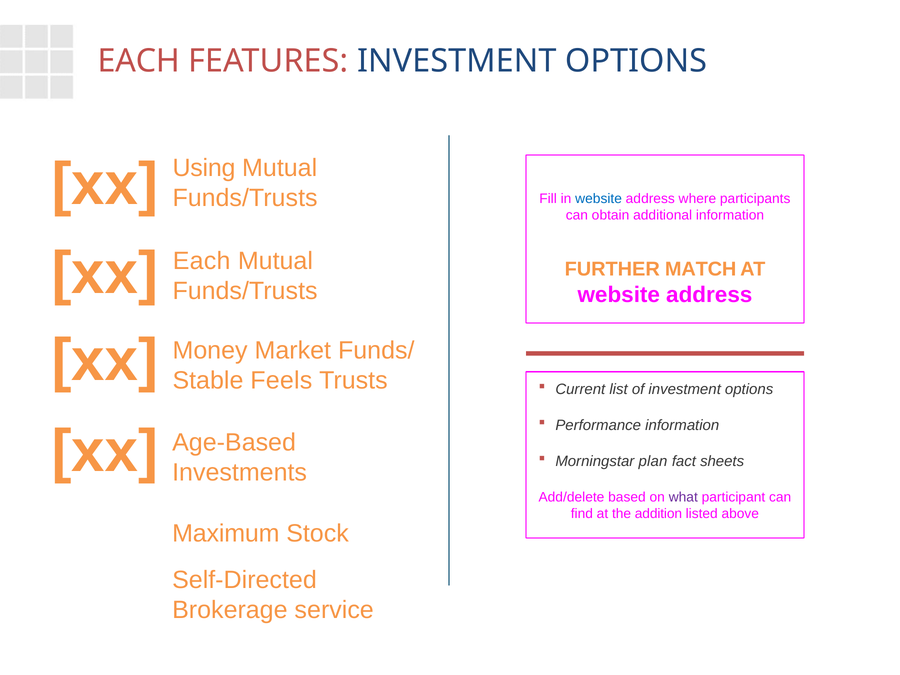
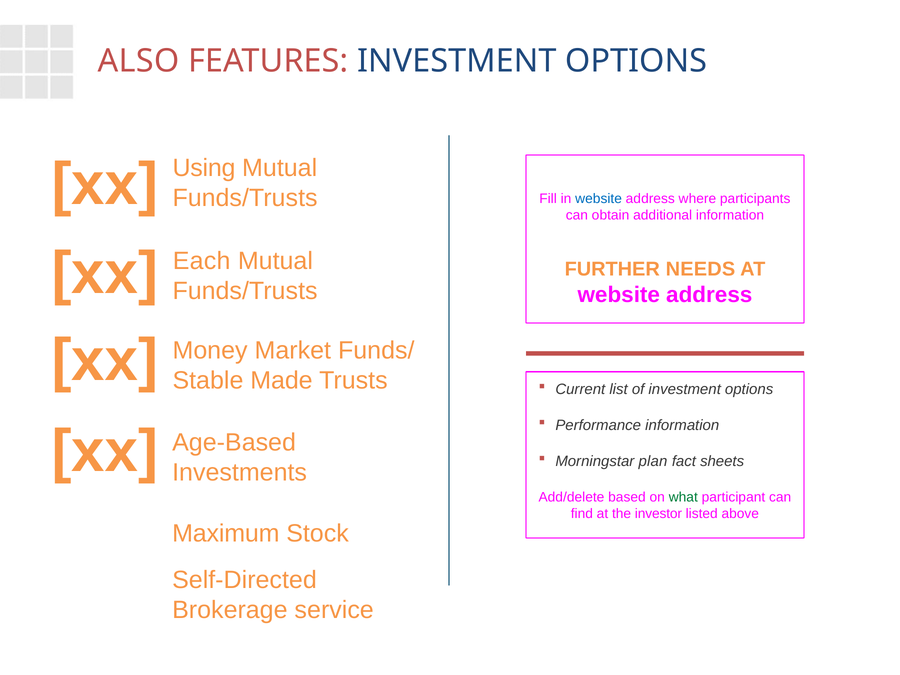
EACH at (139, 61): EACH -> ALSO
MATCH: MATCH -> NEEDS
Feels: Feels -> Made
what colour: purple -> green
addition: addition -> investor
